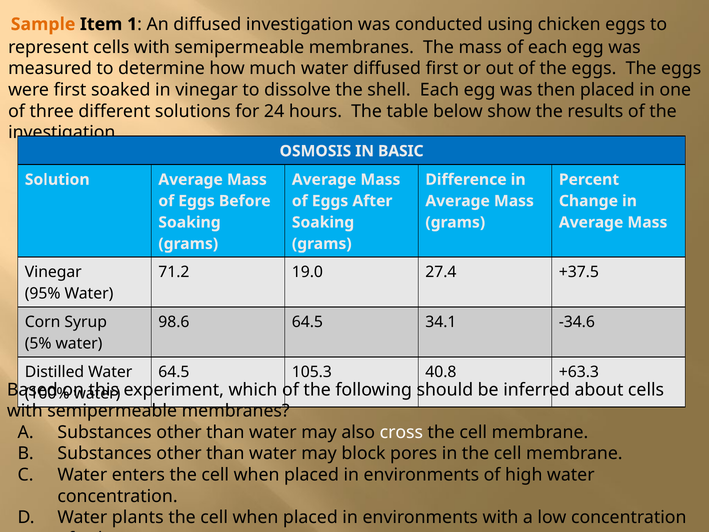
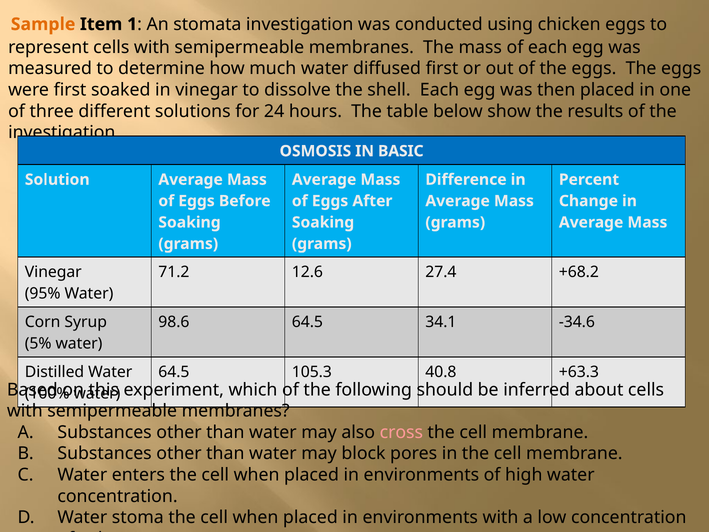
An diffused: diffused -> stomata
19.0: 19.0 -> 12.6
+37.5: +37.5 -> +68.2
cross colour: white -> pink
plants: plants -> stoma
